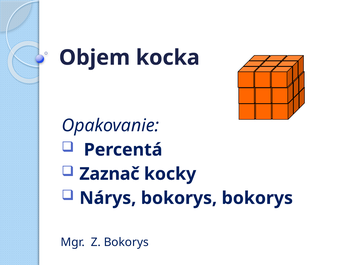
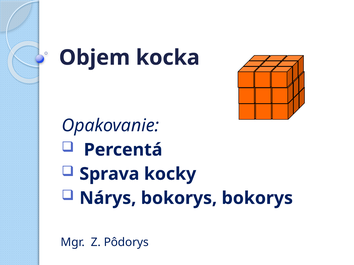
Zaznač: Zaznač -> Sprava
Z Bokorys: Bokorys -> Pôdorys
